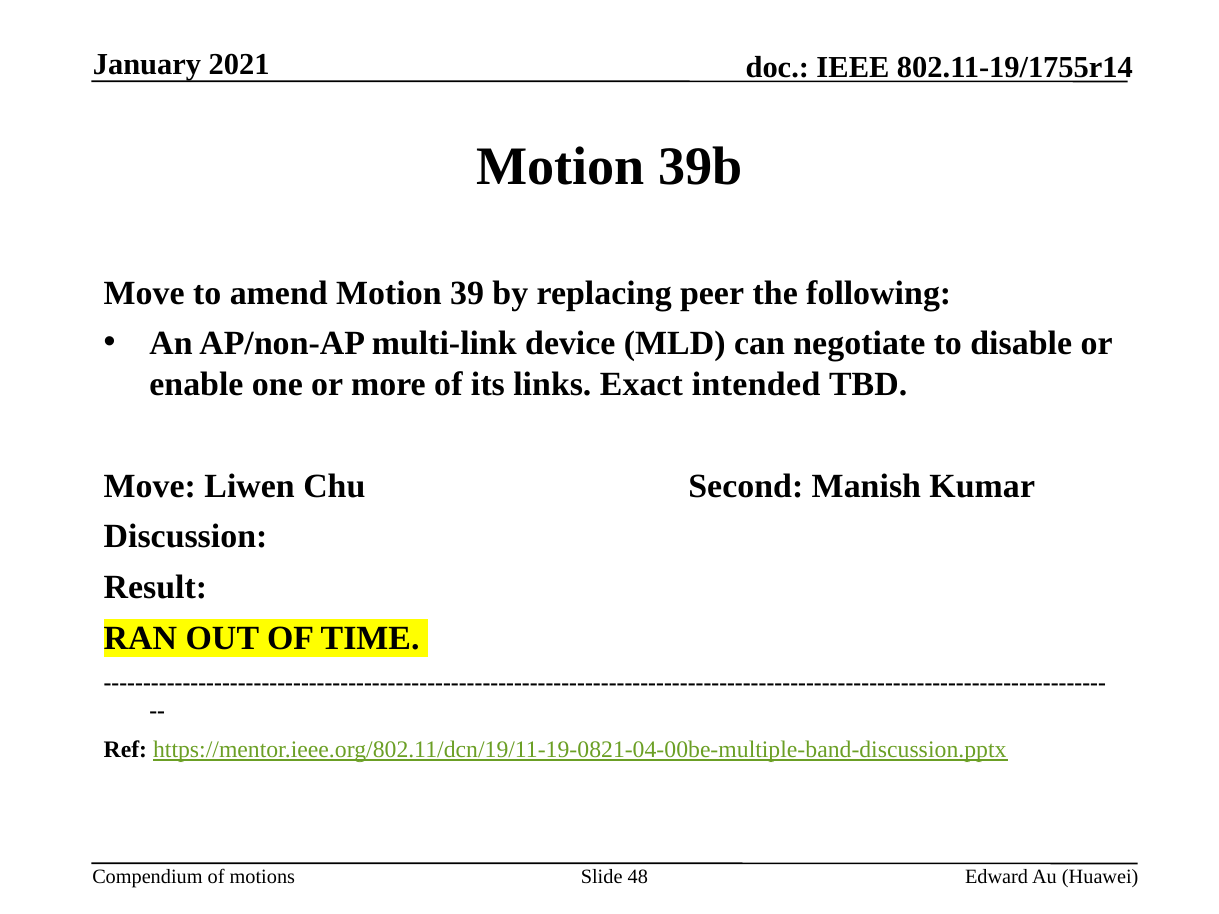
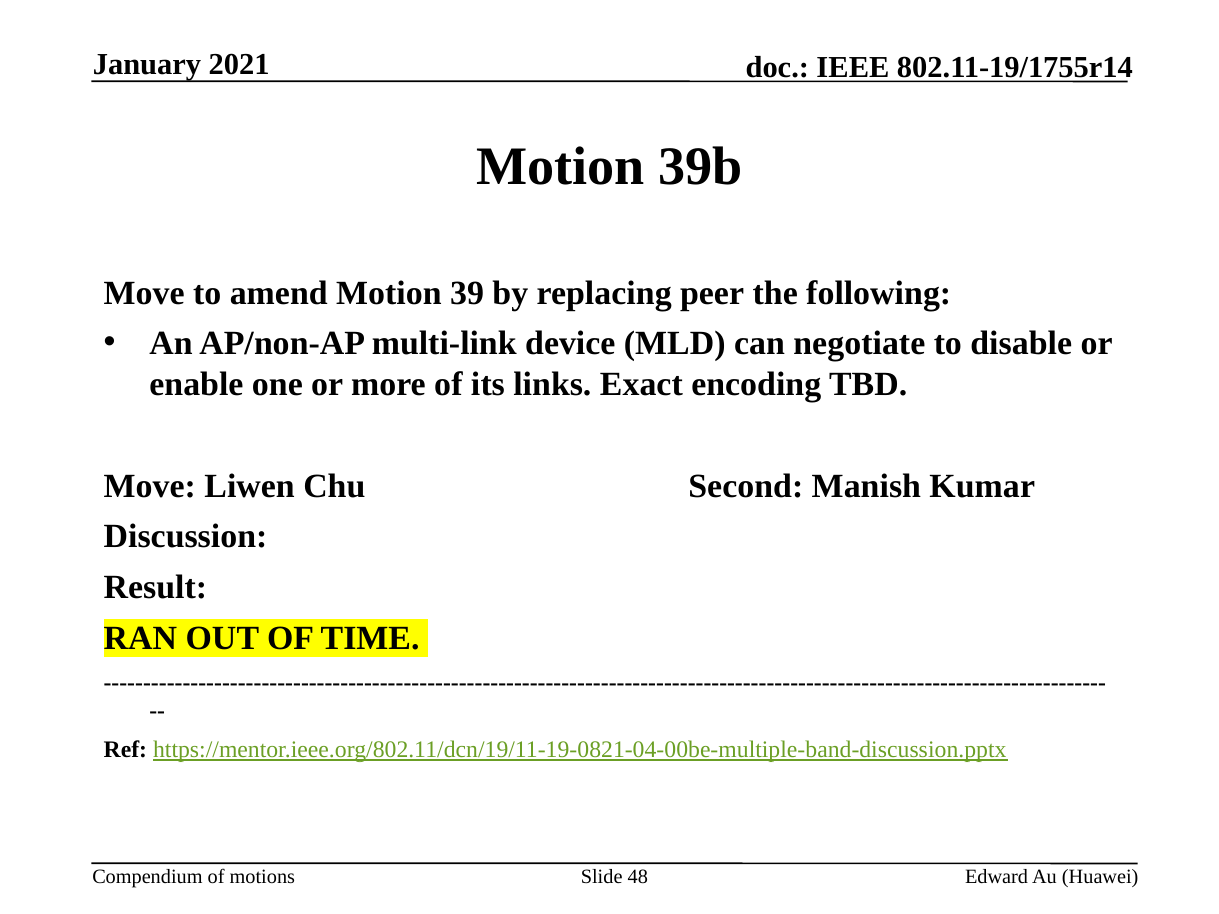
intended: intended -> encoding
